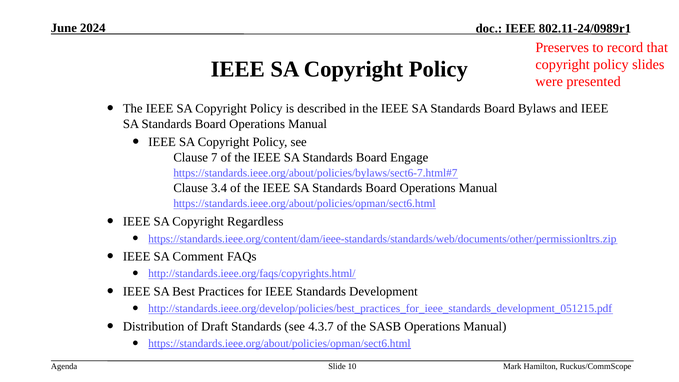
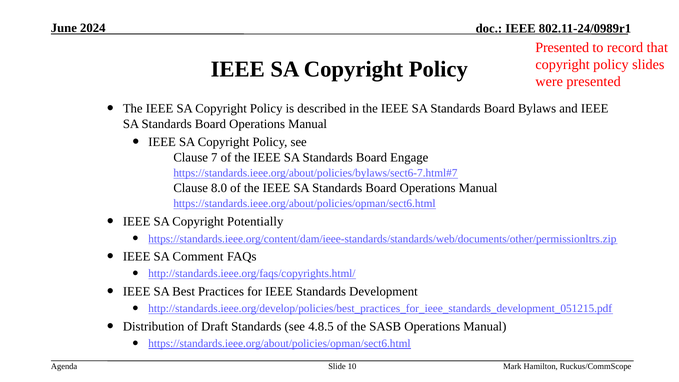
Preserves at (562, 48): Preserves -> Presented
3.4: 3.4 -> 8.0
Regardless: Regardless -> Potentially
4.3.7: 4.3.7 -> 4.8.5
